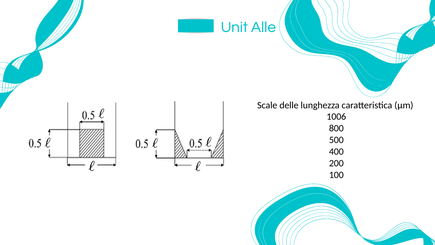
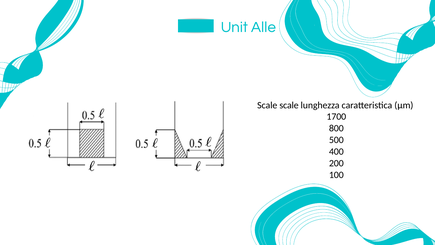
Scale delle: delle -> scale
1006: 1006 -> 1700
